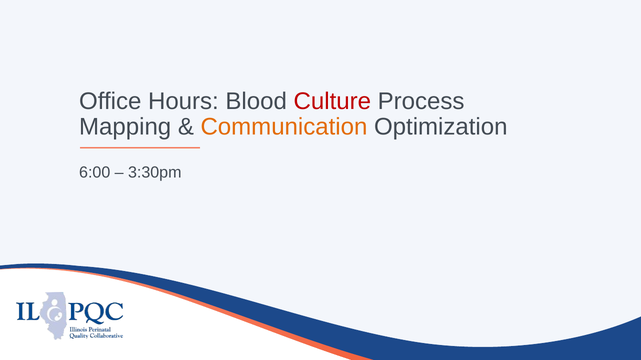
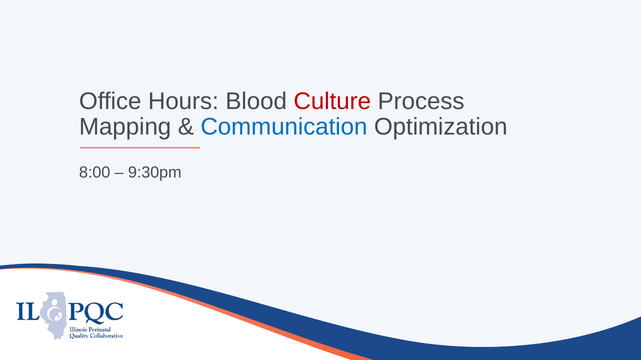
Communication colour: orange -> blue
6:00: 6:00 -> 8:00
3:30pm: 3:30pm -> 9:30pm
